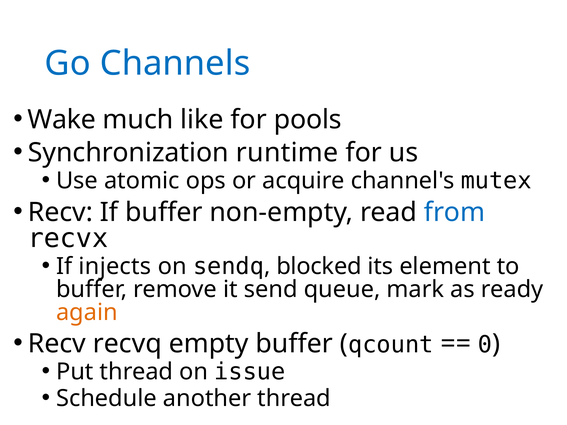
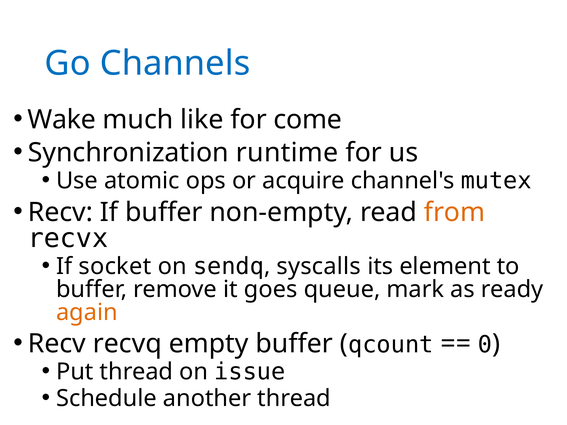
pools: pools -> come
from colour: blue -> orange
injects: injects -> socket
blocked: blocked -> syscalls
send: send -> goes
